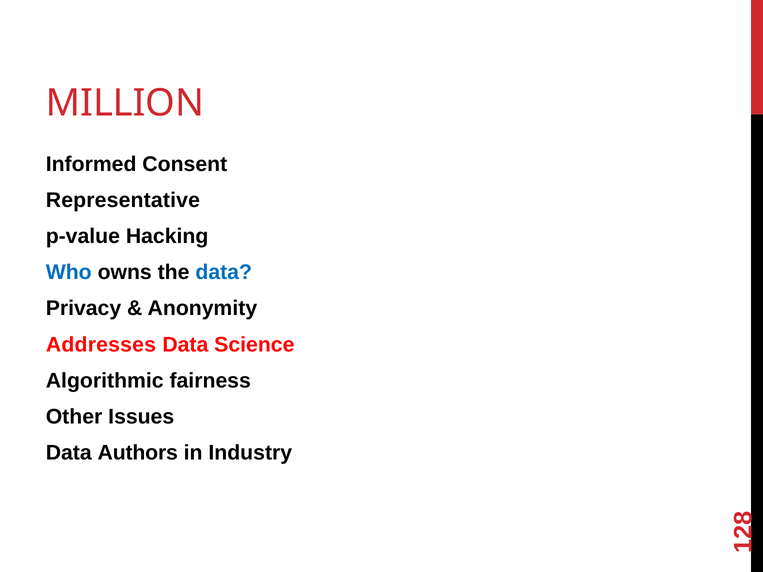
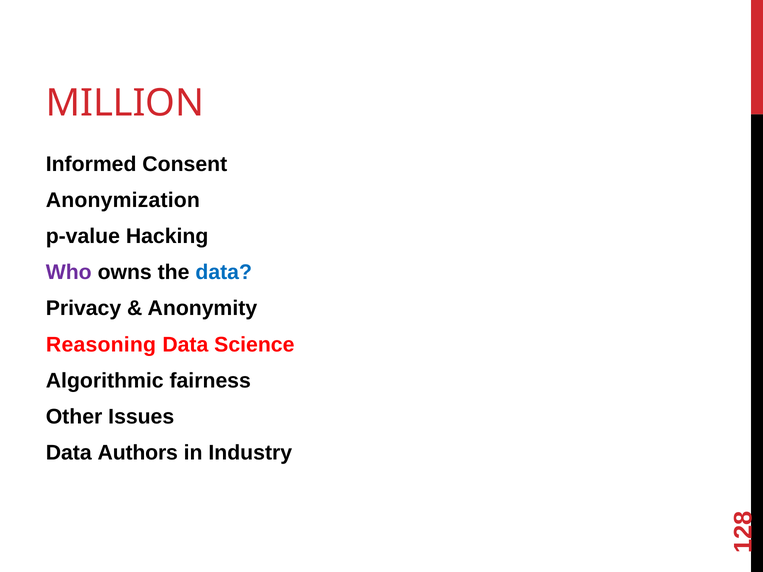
Representative: Representative -> Anonymization
Who colour: blue -> purple
Addresses: Addresses -> Reasoning
